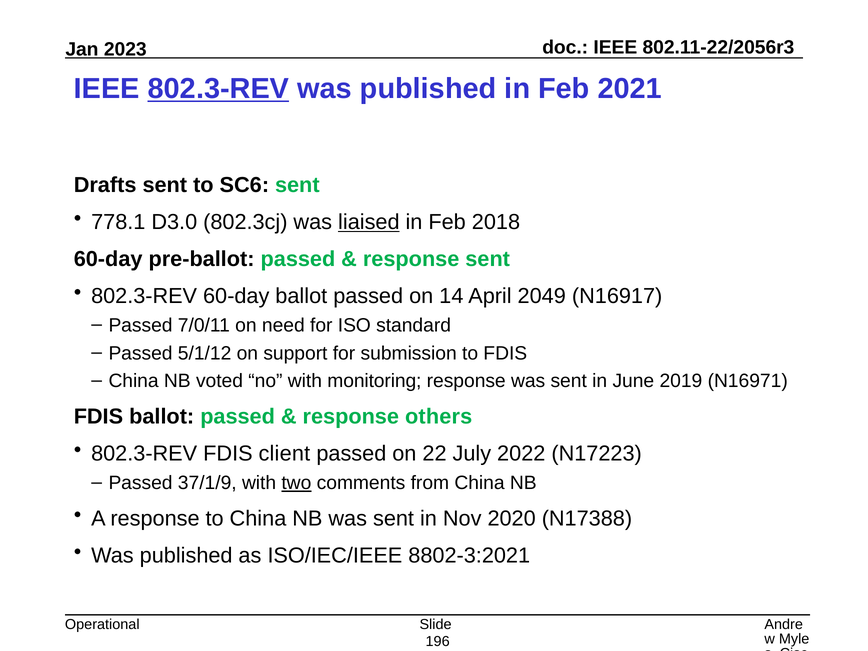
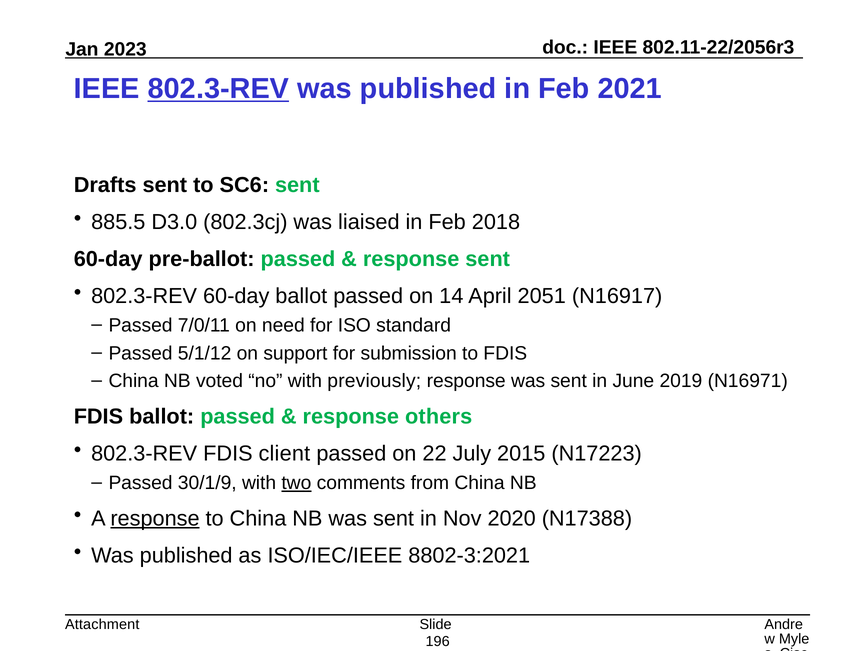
778.1: 778.1 -> 885.5
liaised underline: present -> none
2049: 2049 -> 2051
monitoring: monitoring -> previously
2022: 2022 -> 2015
37/1/9: 37/1/9 -> 30/1/9
response at (155, 519) underline: none -> present
Operational: Operational -> Attachment
